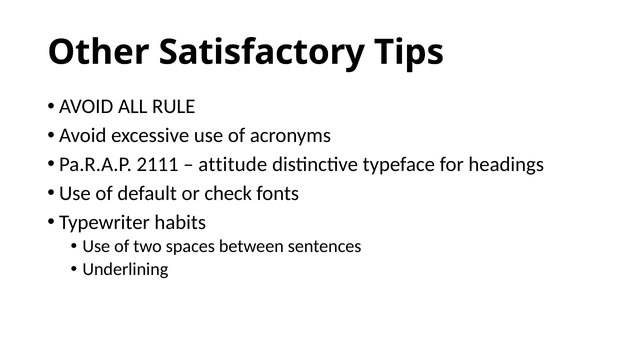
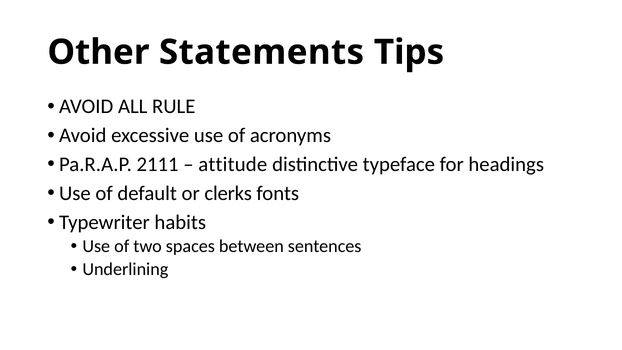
Satisfactory: Satisfactory -> Statements
check: check -> clerks
